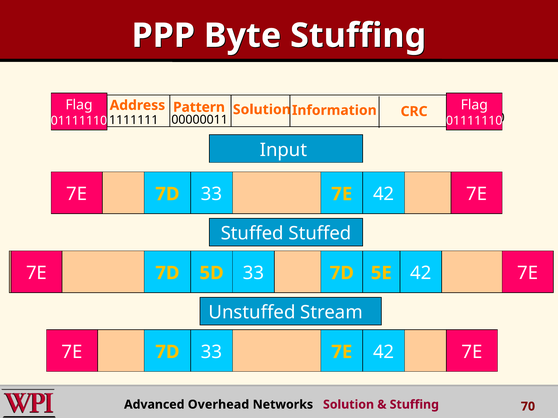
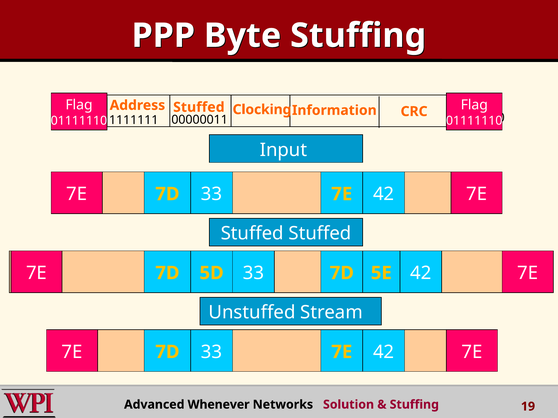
Address Pattern: Pattern -> Stuffed
Solution at (262, 110): Solution -> Clocking
Overhead: Overhead -> Whenever
70: 70 -> 19
